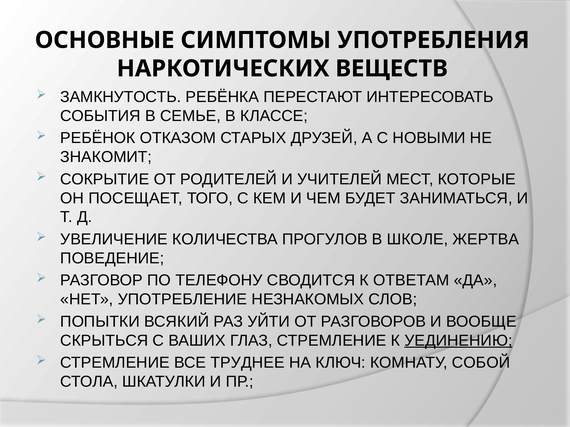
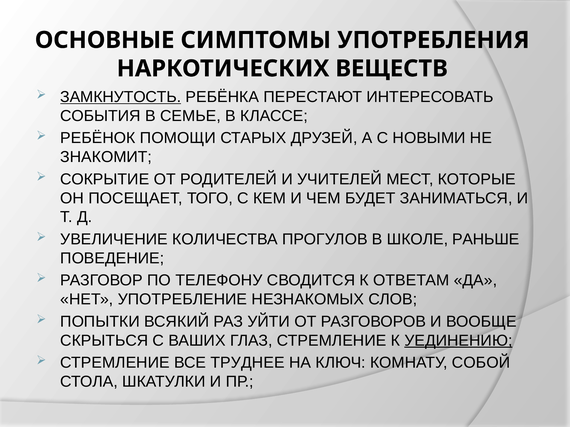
ЗАМКНУТОСТЬ underline: none -> present
ОТКАЗОМ: ОТКАЗОМ -> ПОМОЩИ
ЖЕРТВА: ЖЕРТВА -> РАНЬШЕ
